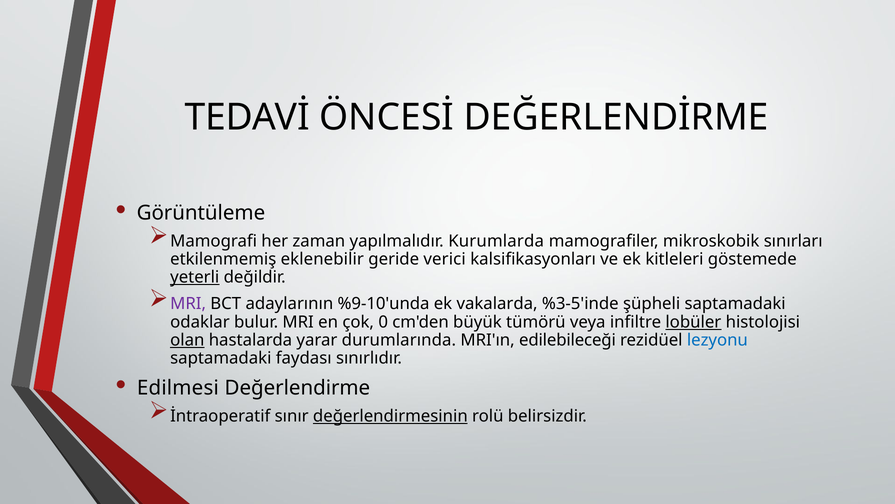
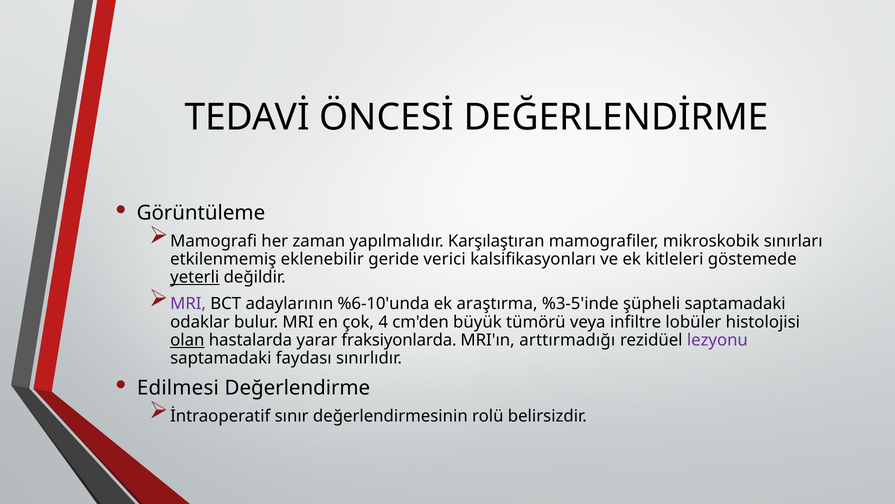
Kurumlarda: Kurumlarda -> Karşılaştıran
%9-10'unda: %9-10'unda -> %6-10'unda
vakalarda: vakalarda -> araştırma
0: 0 -> 4
lobüler underline: present -> none
durumlarında: durumlarında -> fraksiyonlarda
edilebileceği: edilebileceği -> arttırmadığı
lezyonu colour: blue -> purple
değerlendirmesinin underline: present -> none
